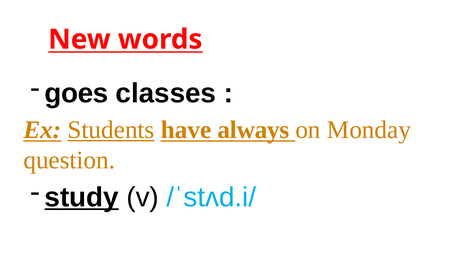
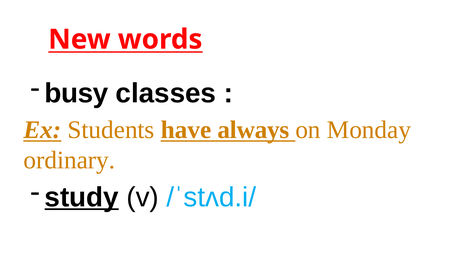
goes: goes -> busy
Students underline: present -> none
question: question -> ordinary
